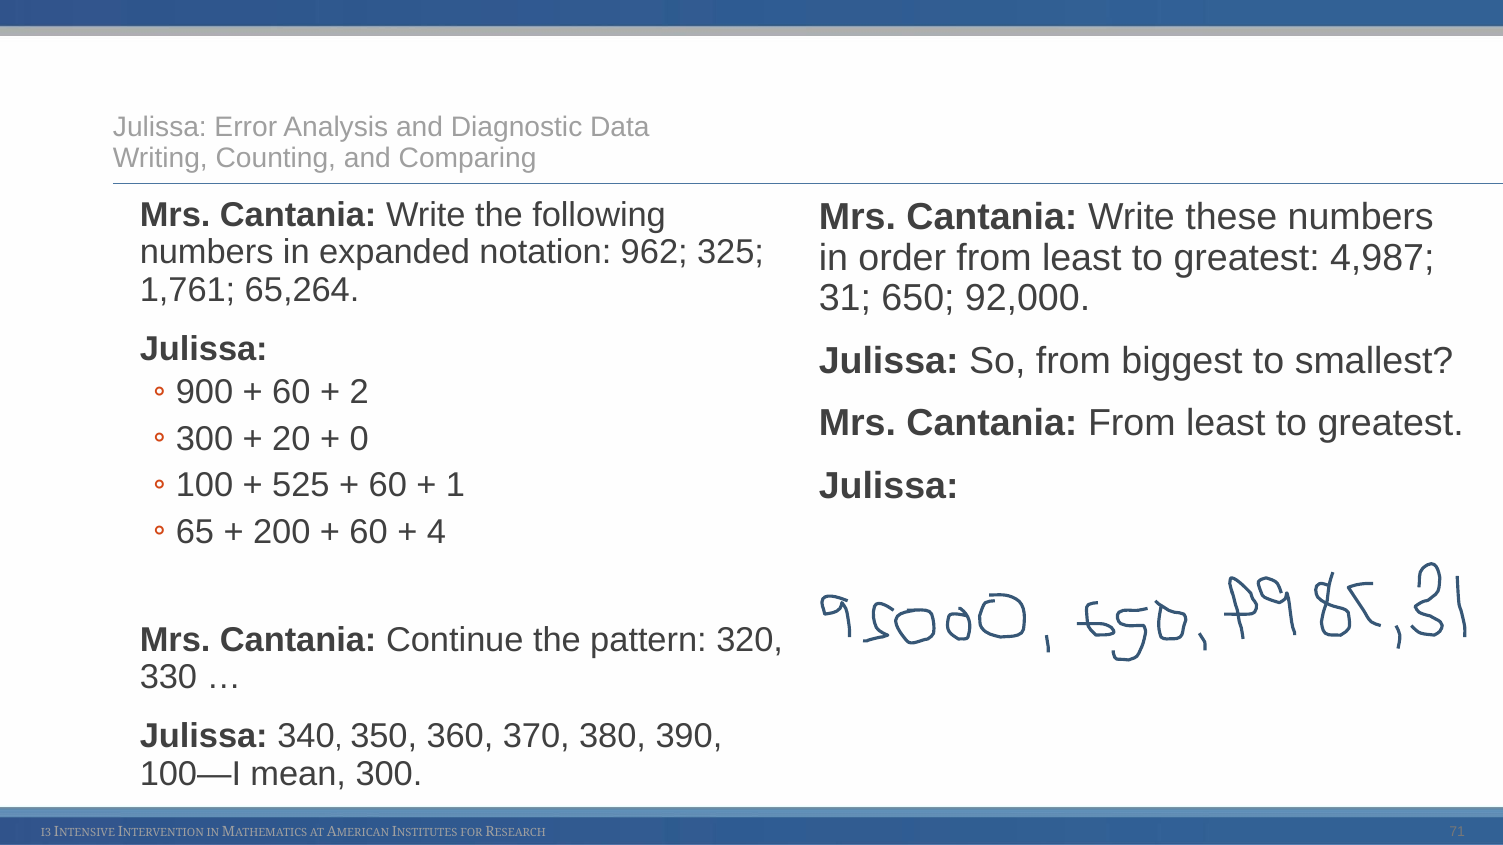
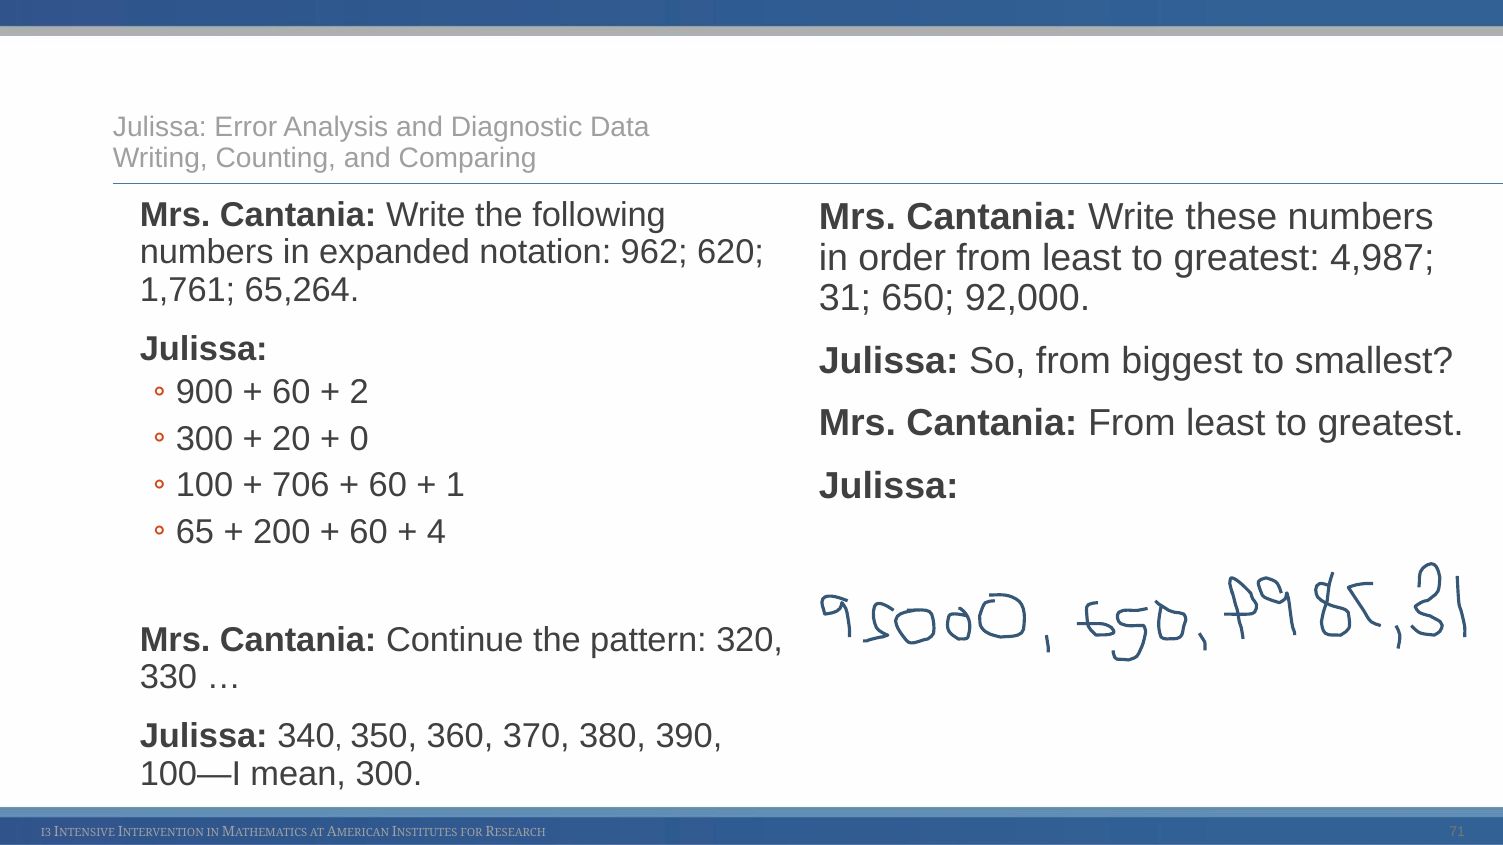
325: 325 -> 620
525: 525 -> 706
